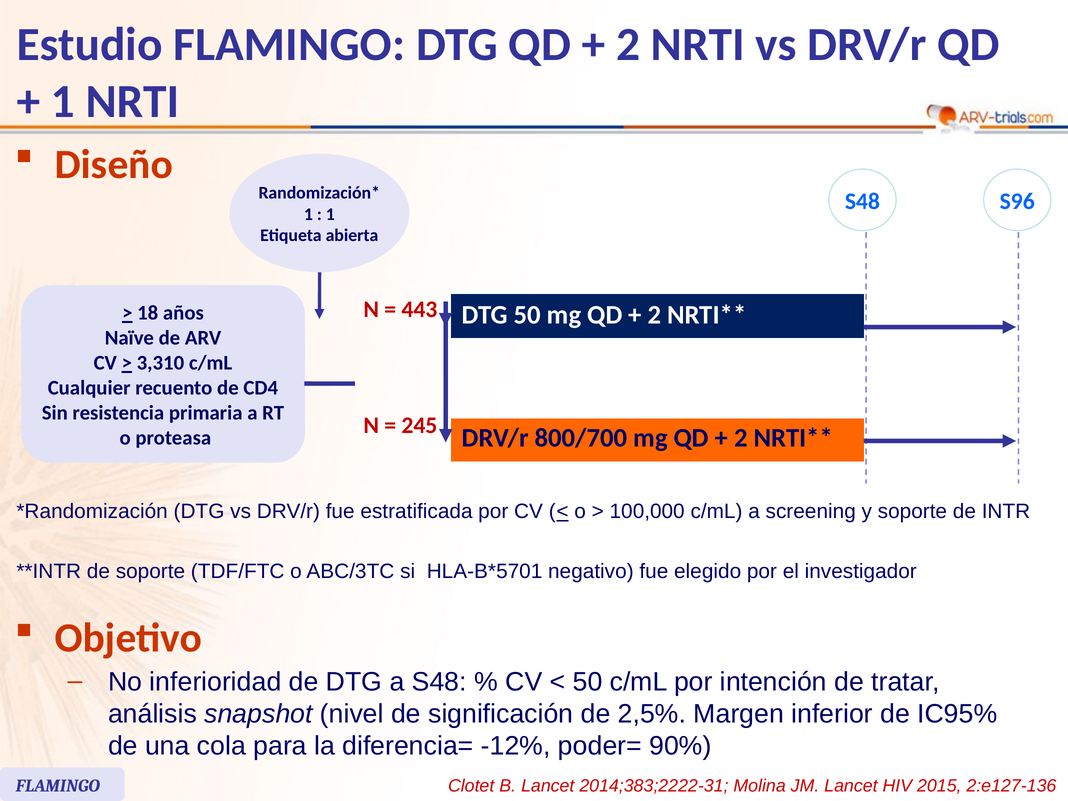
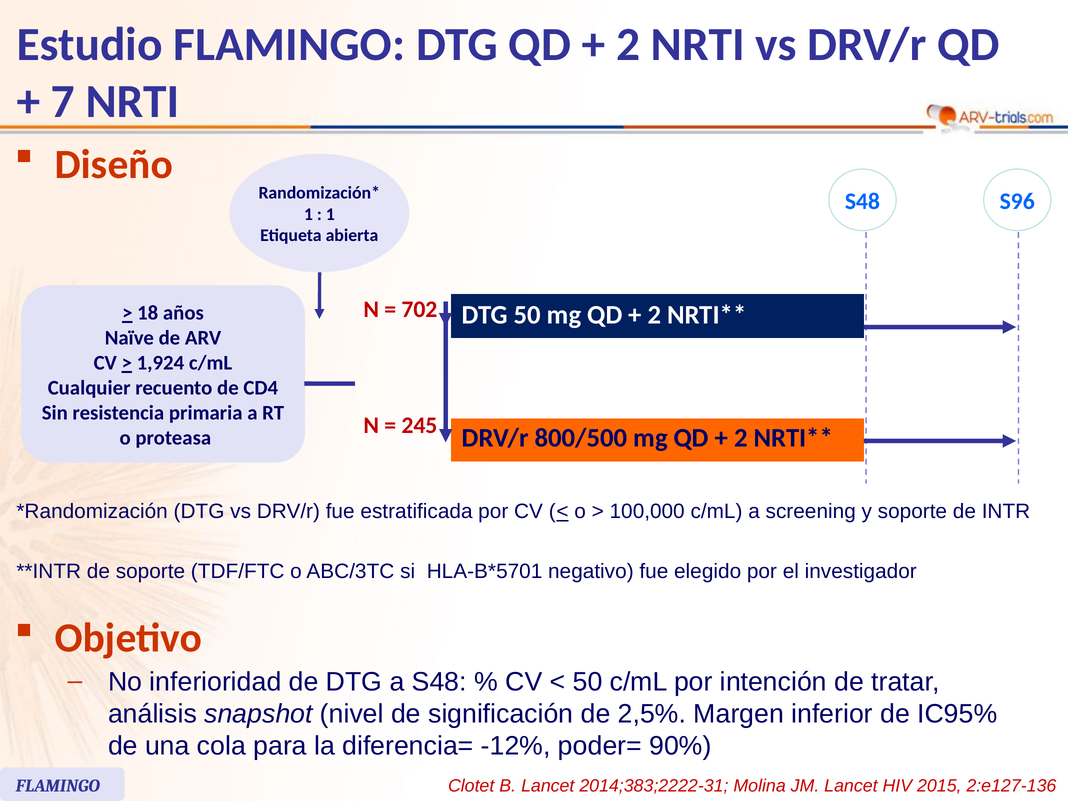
1 at (63, 102): 1 -> 7
443: 443 -> 702
3,310: 3,310 -> 1,924
800/700: 800/700 -> 800/500
